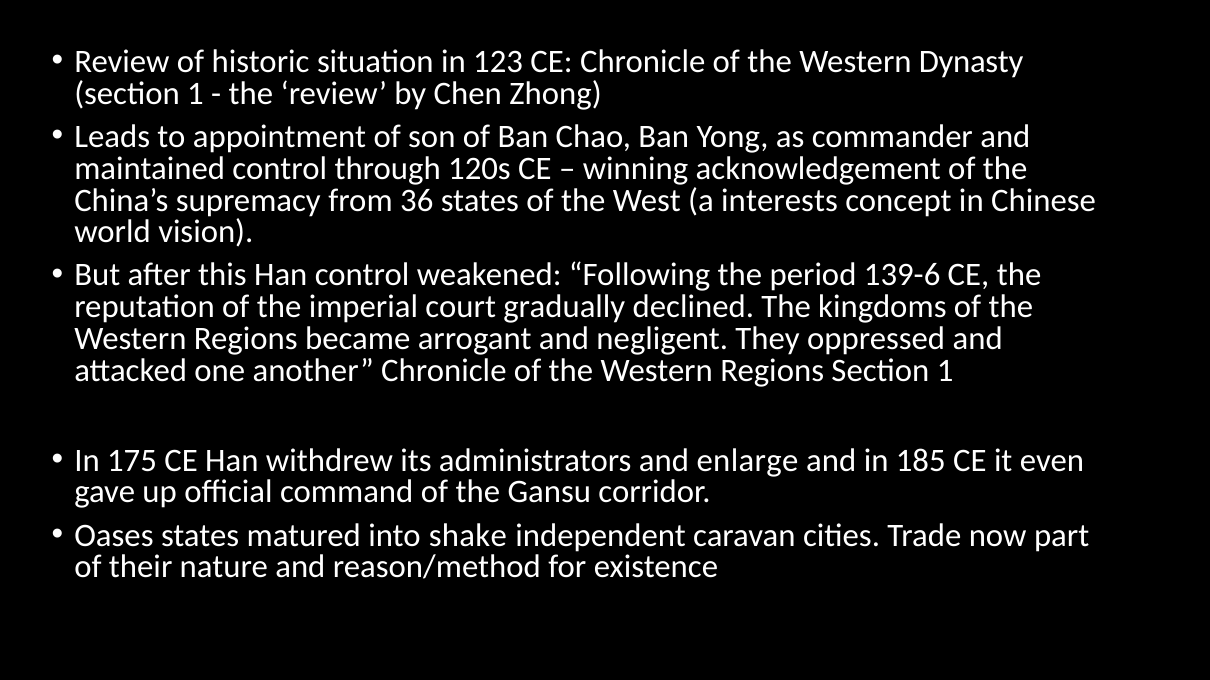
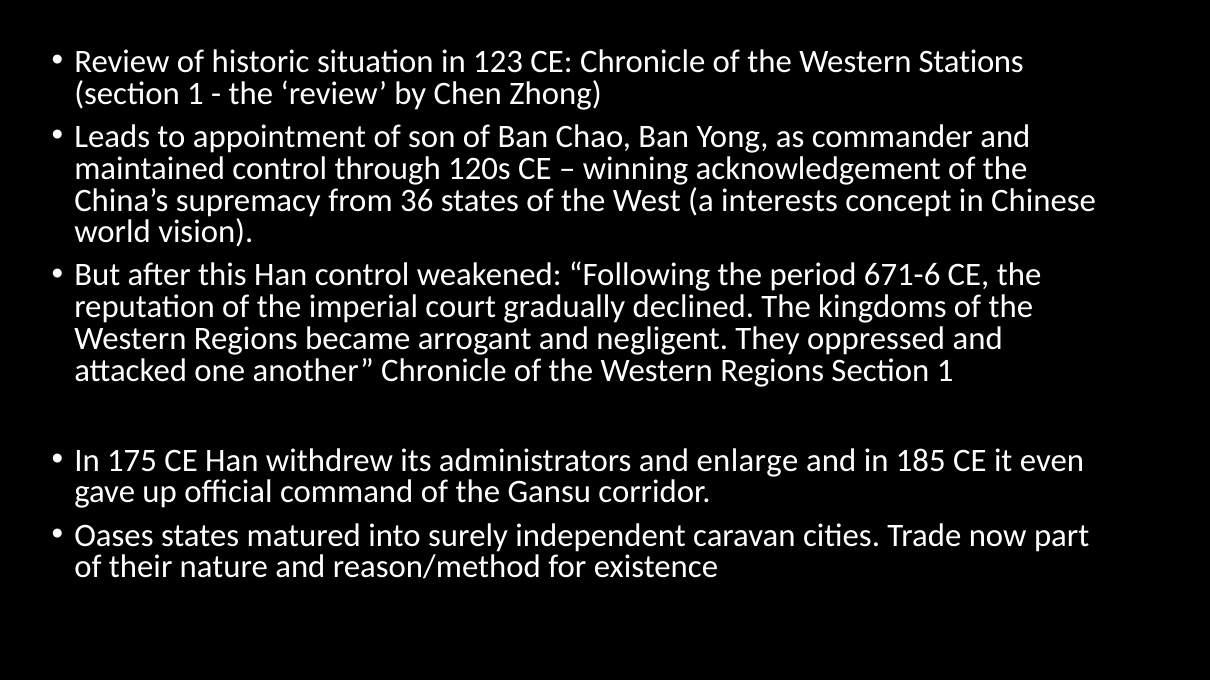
Dynasty: Dynasty -> Stations
139-6: 139-6 -> 671-6
shake: shake -> surely
